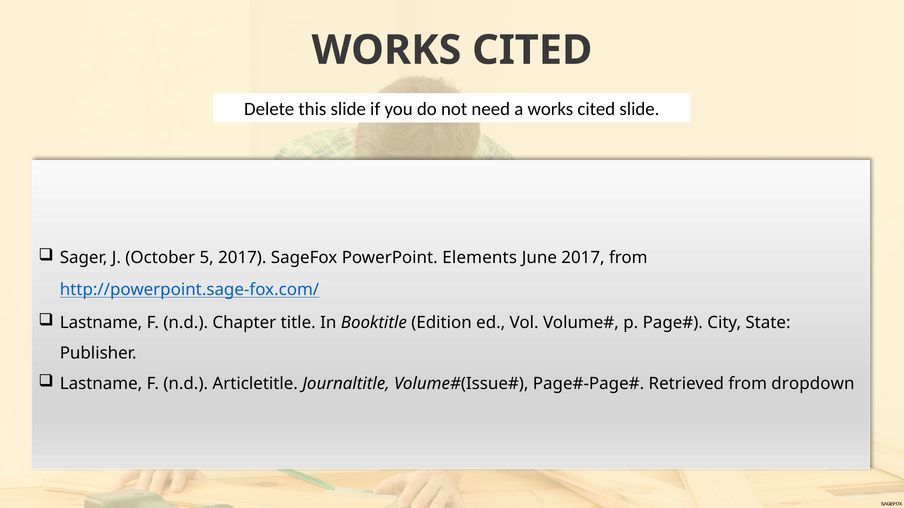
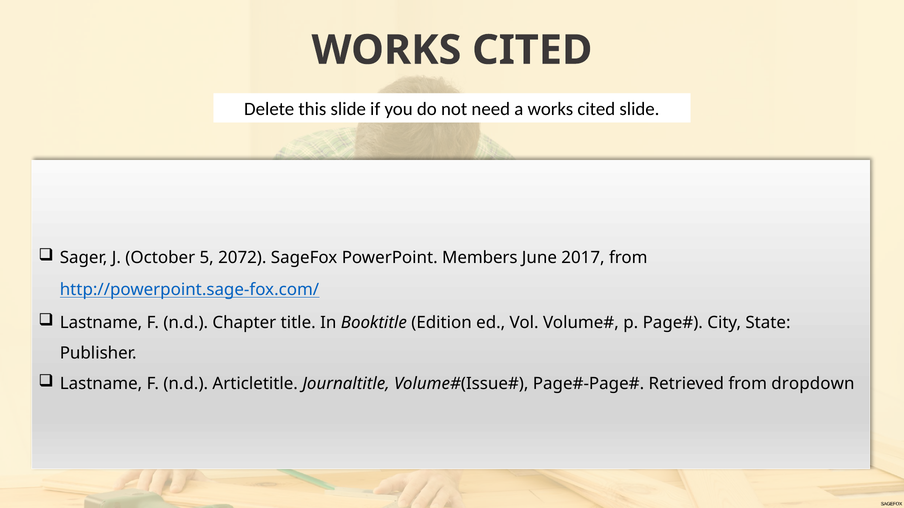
5 2017: 2017 -> 2072
Elements: Elements -> Members
